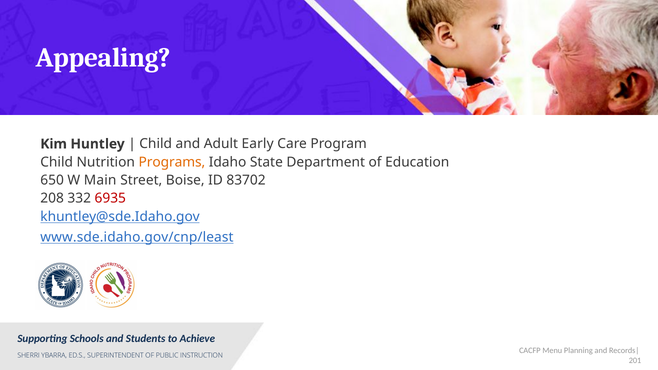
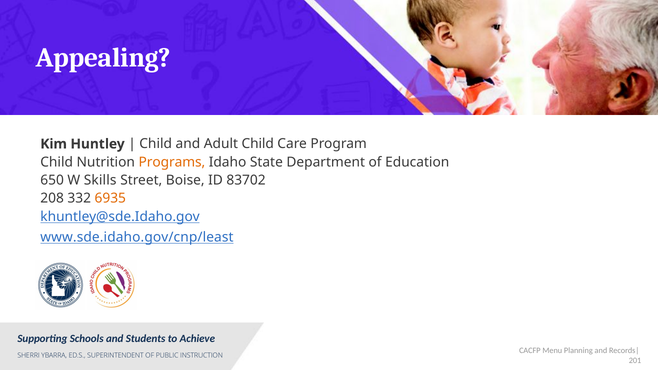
Adult Early: Early -> Child
Main: Main -> Skills
6935 colour: red -> orange
